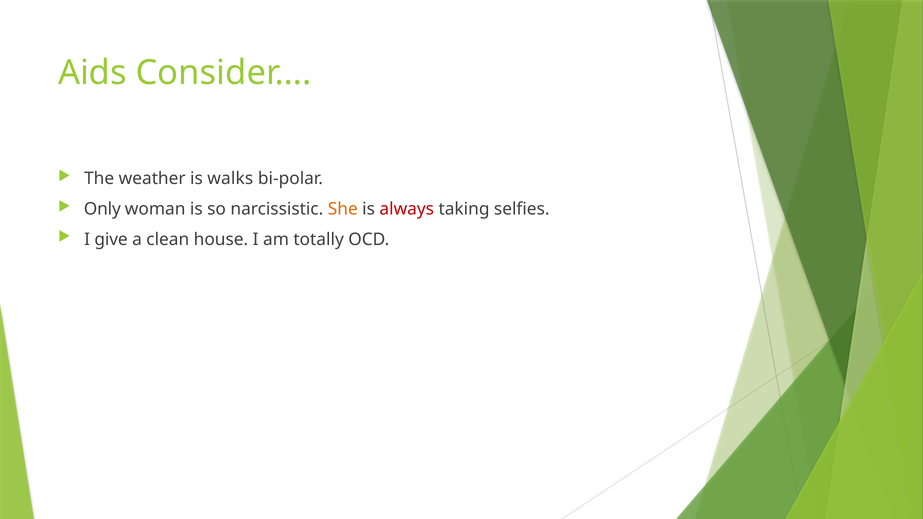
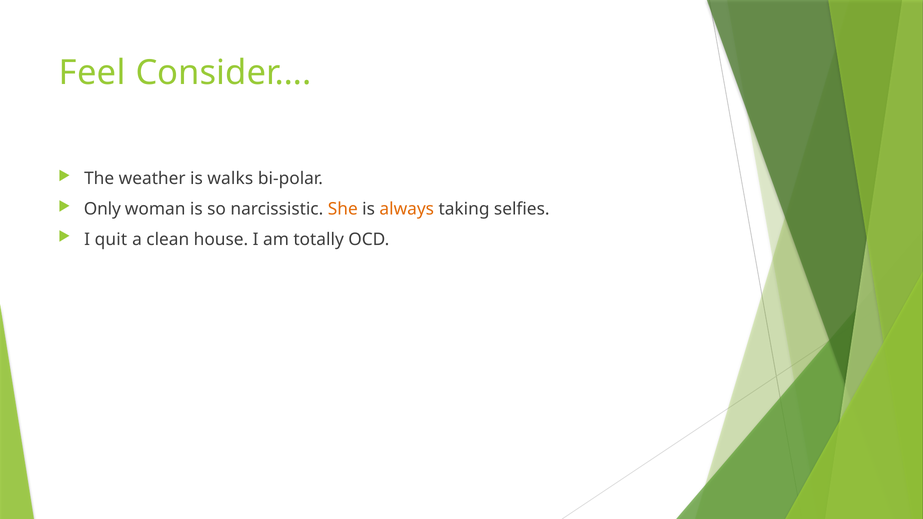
Aids: Aids -> Feel
always colour: red -> orange
give: give -> quit
